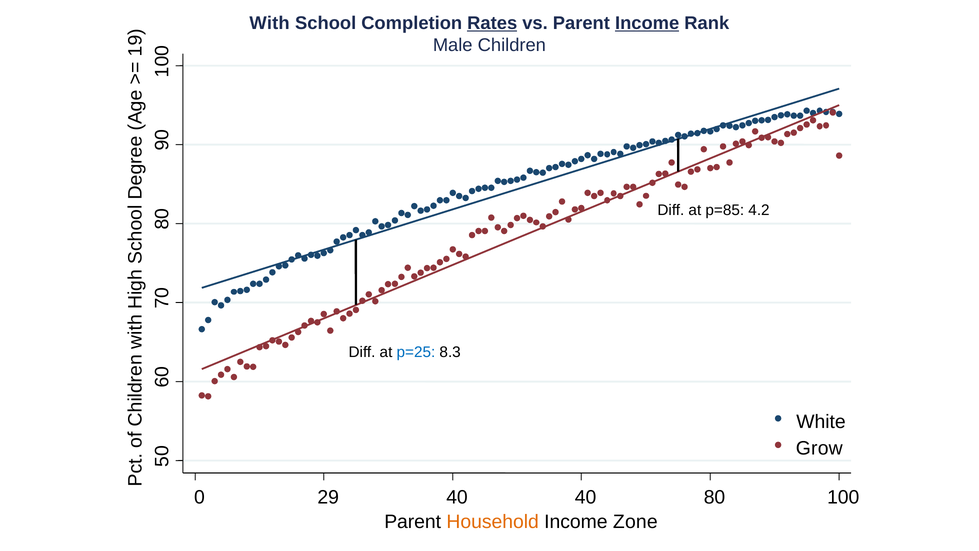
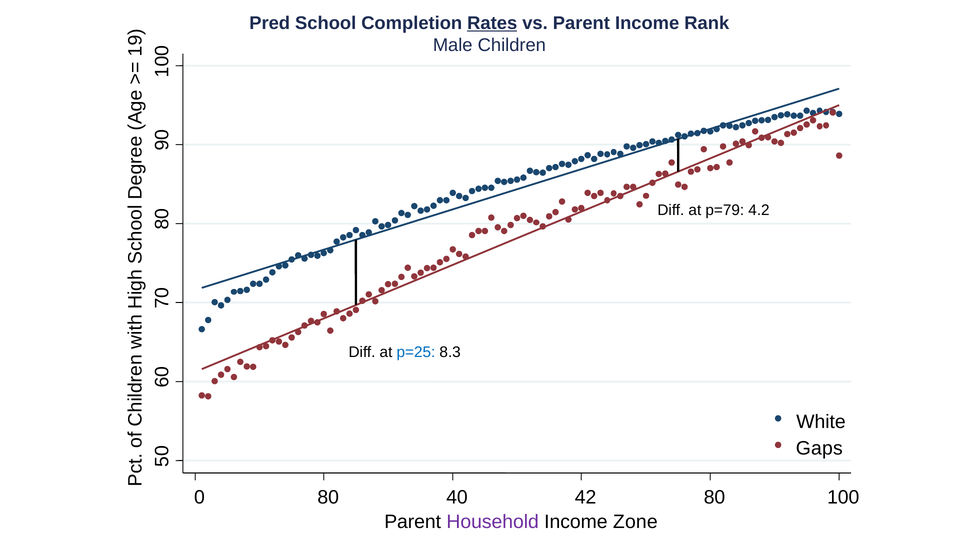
With: With -> Pred
Income at (647, 23) underline: present -> none
p=85: p=85 -> p=79
Grow: Grow -> Gaps
0 29: 29 -> 80
40 40: 40 -> 42
Household colour: orange -> purple
